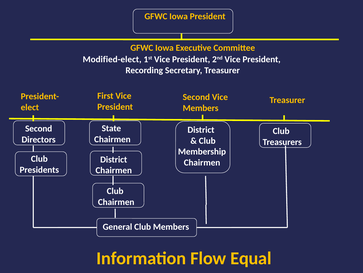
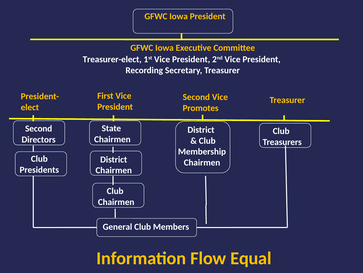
Modified-elect: Modified-elect -> Treasurer-elect
Members at (201, 108): Members -> Promotes
